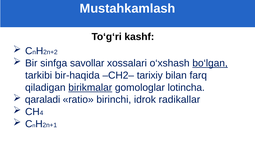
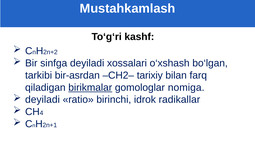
sinfga savollar: savollar -> deyiladi
bo‘lgan underline: present -> none
bir-haqida: bir-haqida -> bir-asrdan
lotincha: lotincha -> nomiga
qaraladi at (43, 100): qaraladi -> deyiladi
